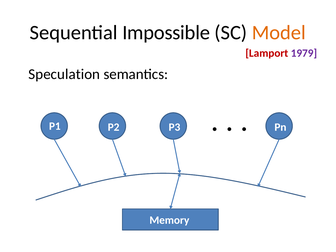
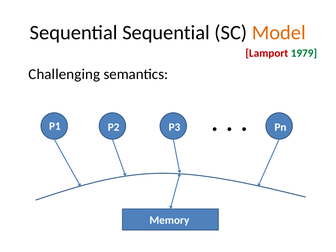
Sequential Impossible: Impossible -> Sequential
1979 colour: purple -> green
Speculation: Speculation -> Challenging
